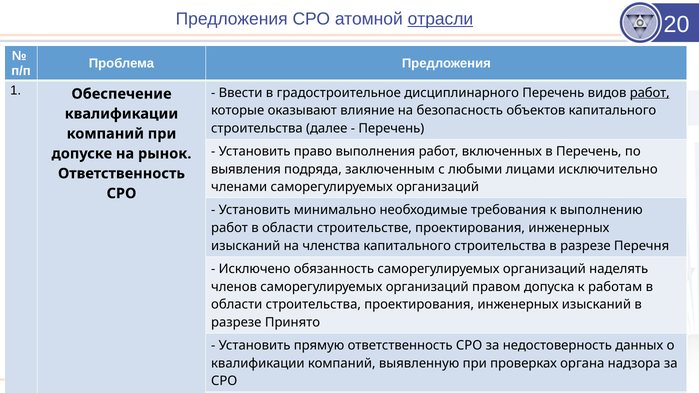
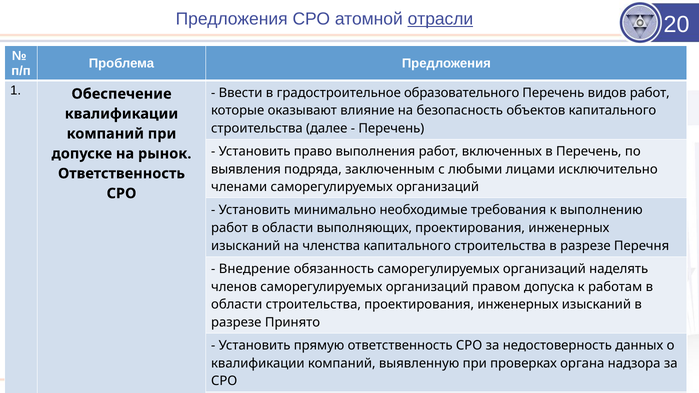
дисциплинарного: дисциплинарного -> образовательного
работ at (650, 93) underline: present -> none
строительстве: строительстве -> выполняющих
Исключено: Исключено -> Внедрение
